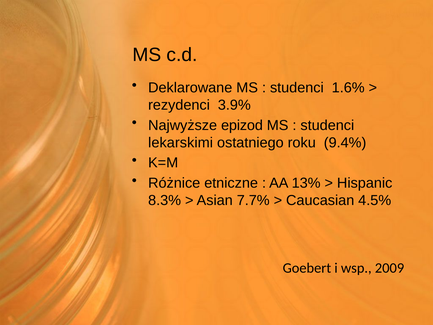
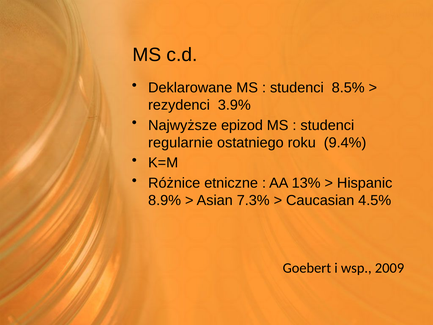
1.6%: 1.6% -> 8.5%
lekarskimi: lekarskimi -> regularnie
8.3%: 8.3% -> 8.9%
7.7%: 7.7% -> 7.3%
